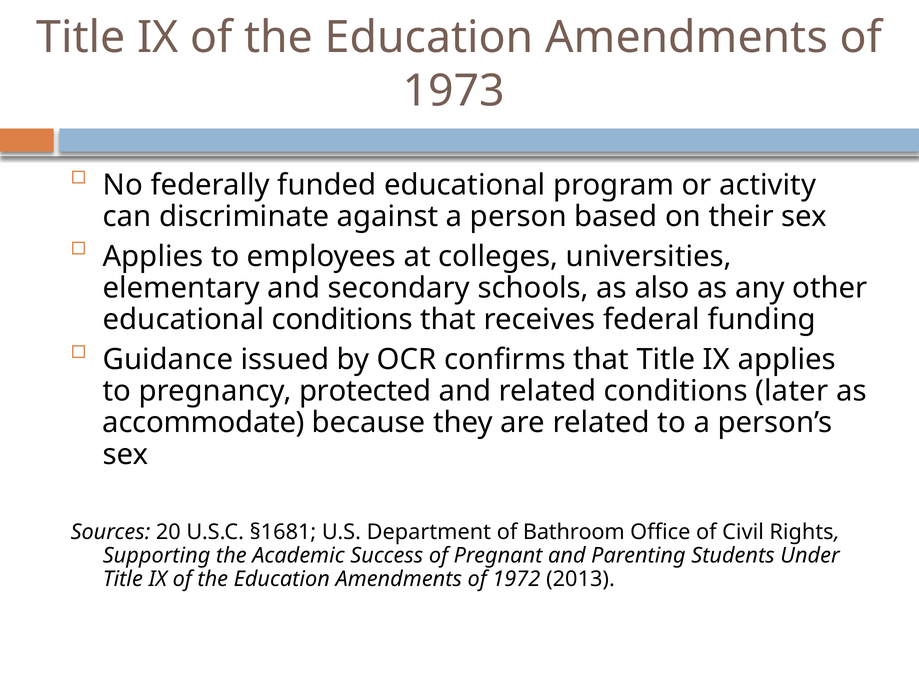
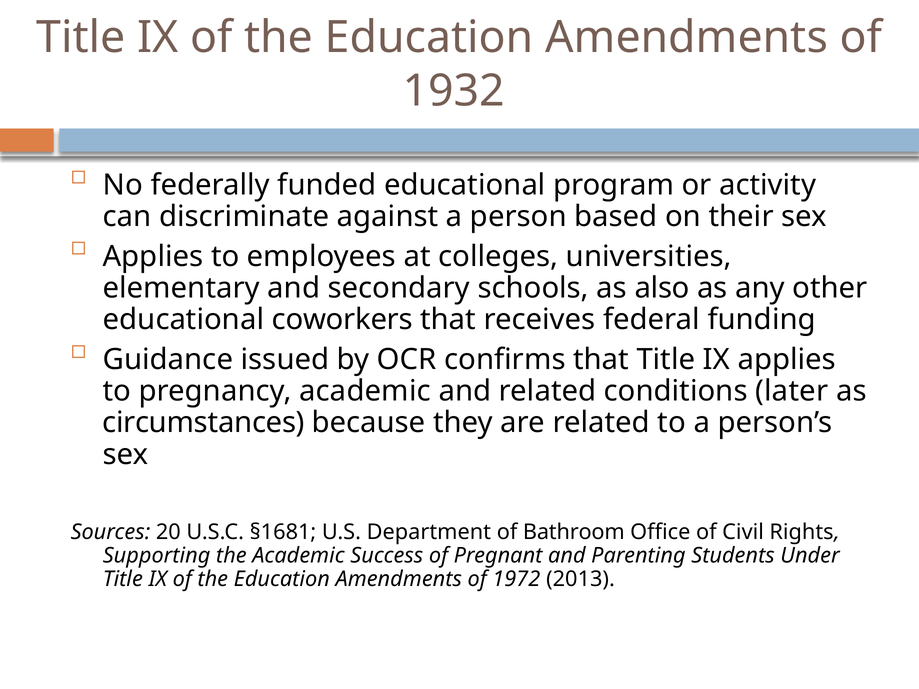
1973: 1973 -> 1932
educational conditions: conditions -> coworkers
pregnancy protected: protected -> academic
accommodate: accommodate -> circumstances
